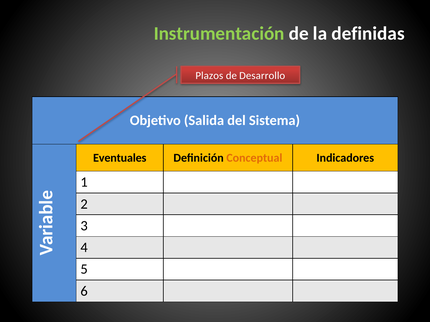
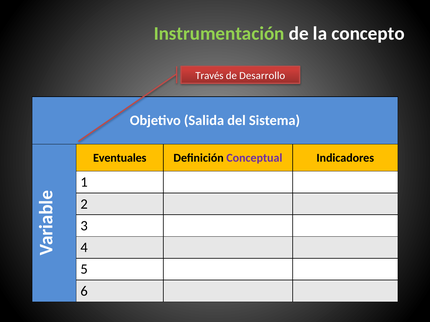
definidas: definidas -> concepto
Plazos: Plazos -> Través
Conceptual colour: orange -> purple
